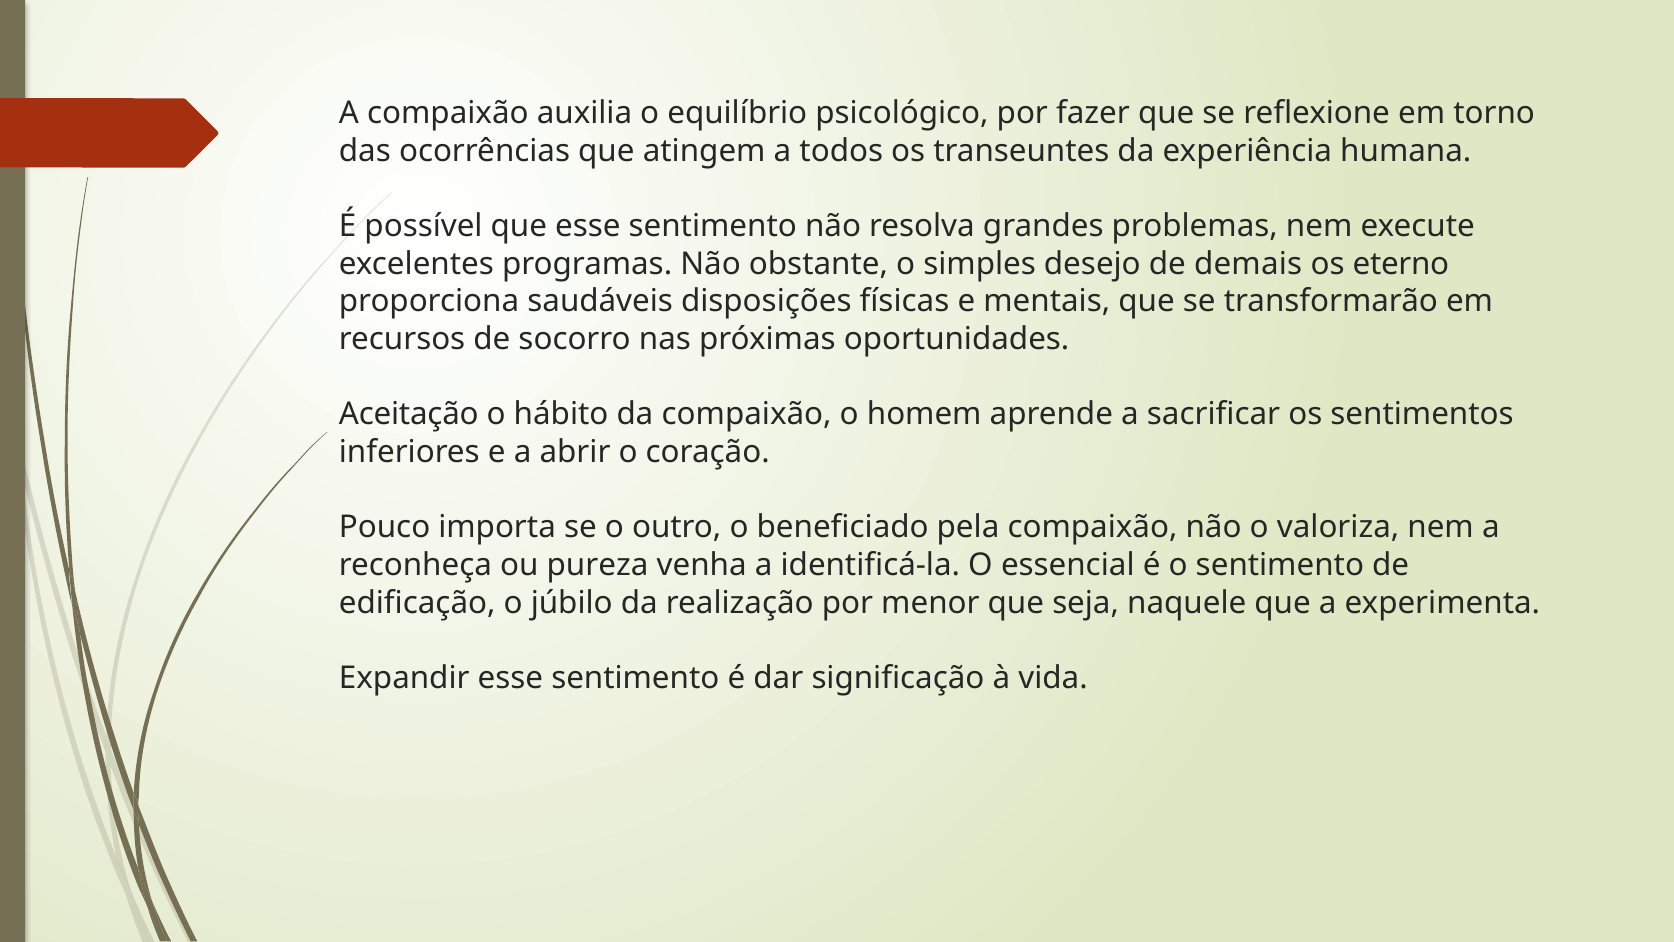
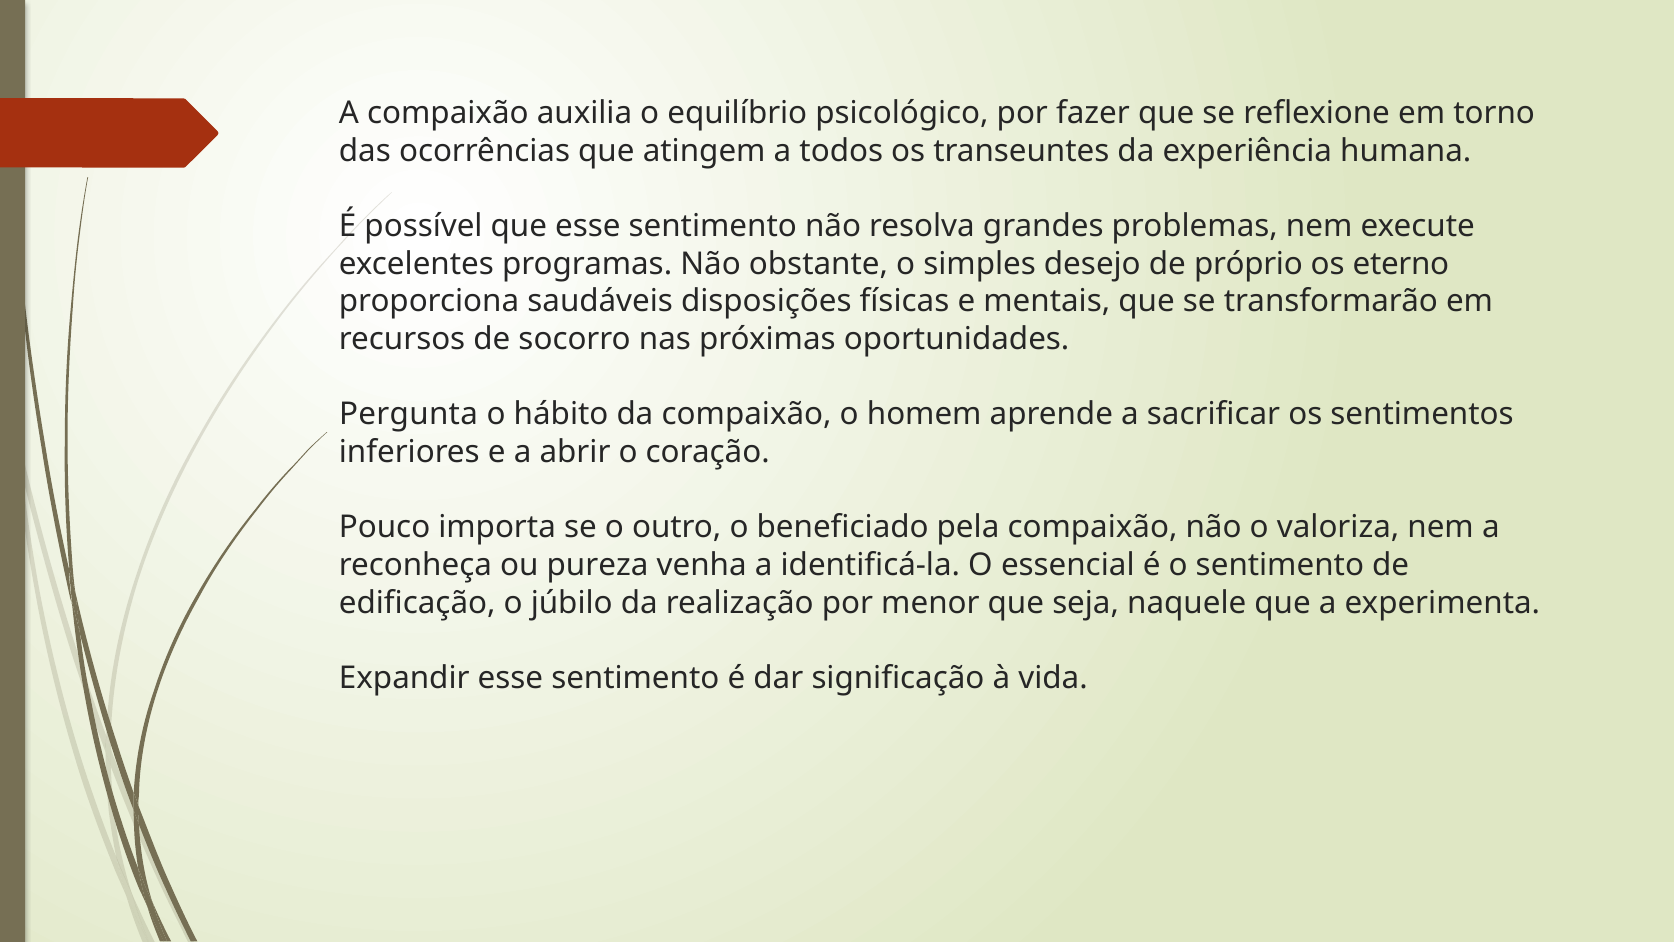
demais: demais -> próprio
Aceitação: Aceitação -> Pergunta
